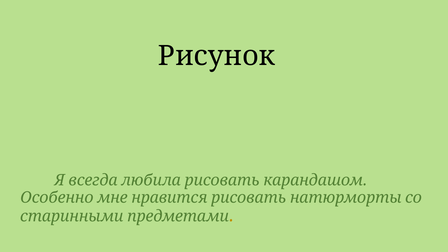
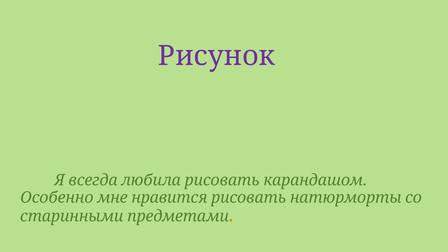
Рисунок colour: black -> purple
